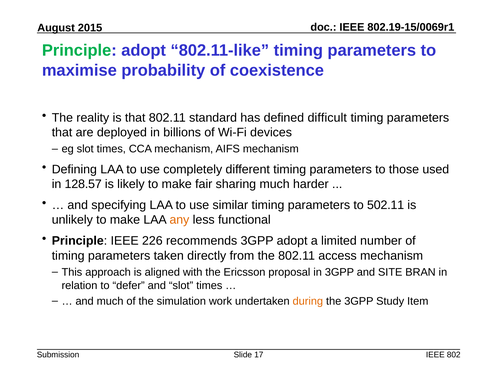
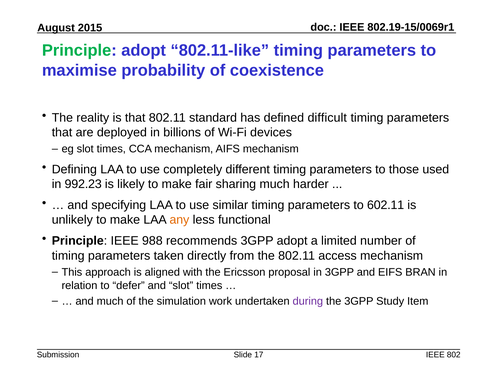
128.57: 128.57 -> 992.23
502.11: 502.11 -> 602.11
226: 226 -> 988
SITE: SITE -> EIFS
during colour: orange -> purple
